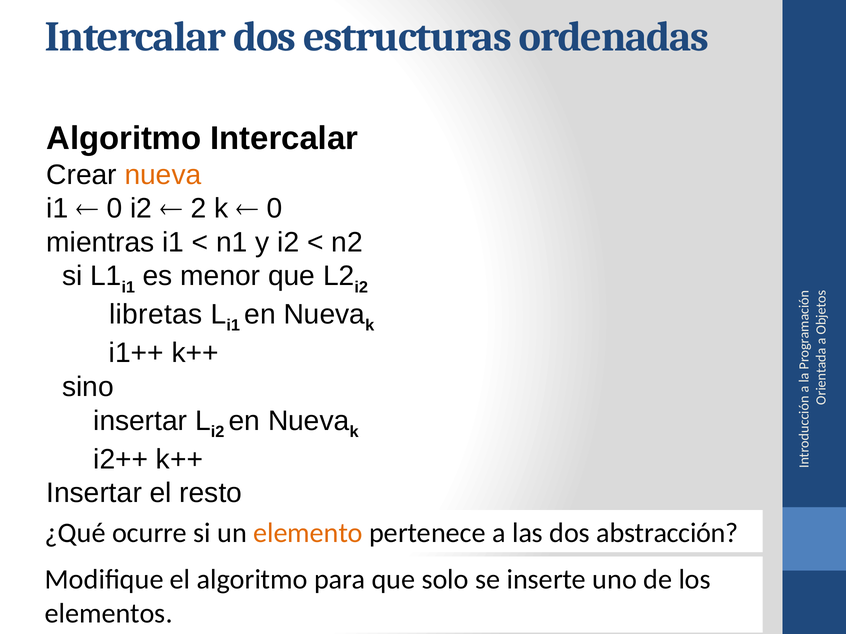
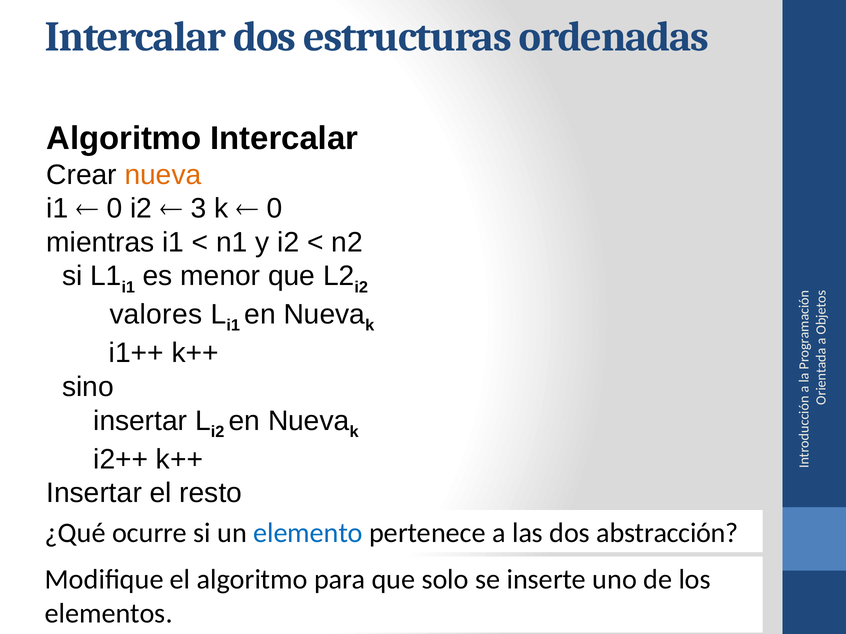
2: 2 -> 3
libretas: libretas -> valores
elemento colour: orange -> blue
